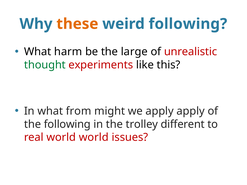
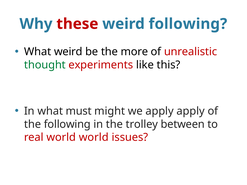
these colour: orange -> red
What harm: harm -> weird
large: large -> more
from: from -> must
different: different -> between
